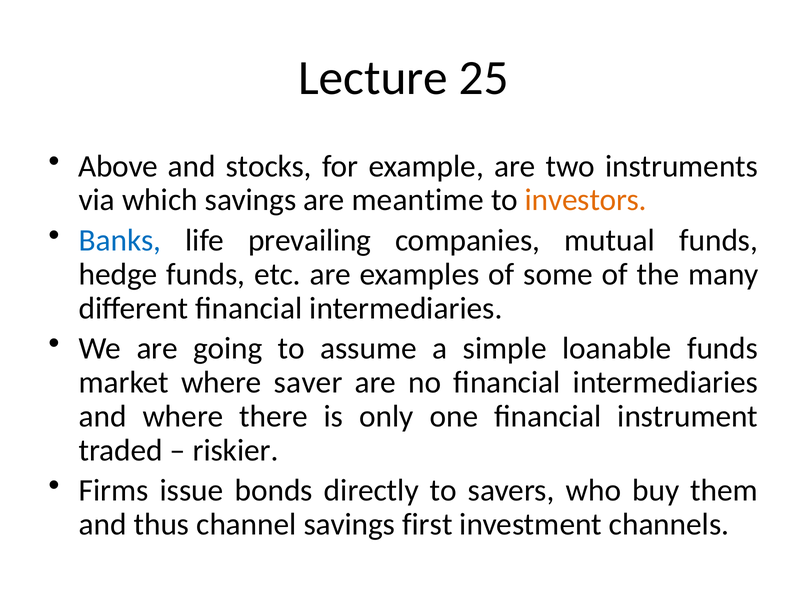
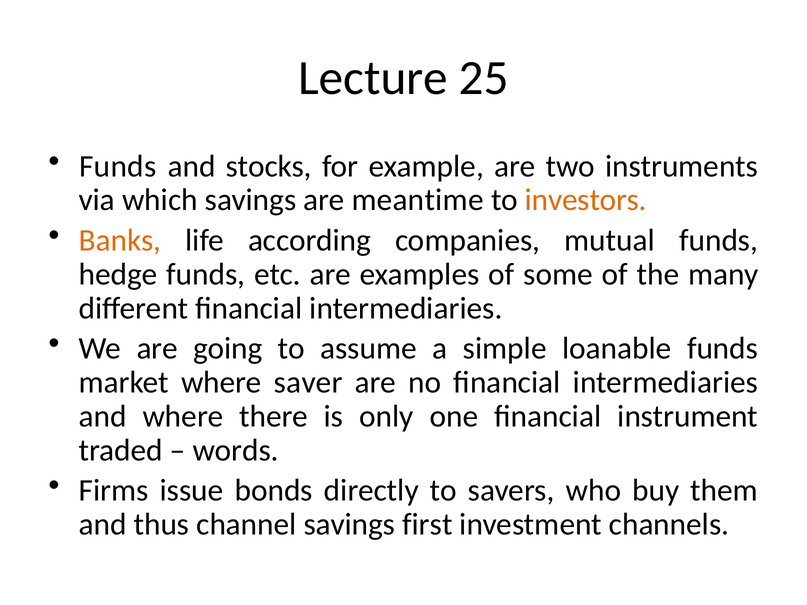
Above at (118, 166): Above -> Funds
Banks colour: blue -> orange
prevailing: prevailing -> according
riskier: riskier -> words
